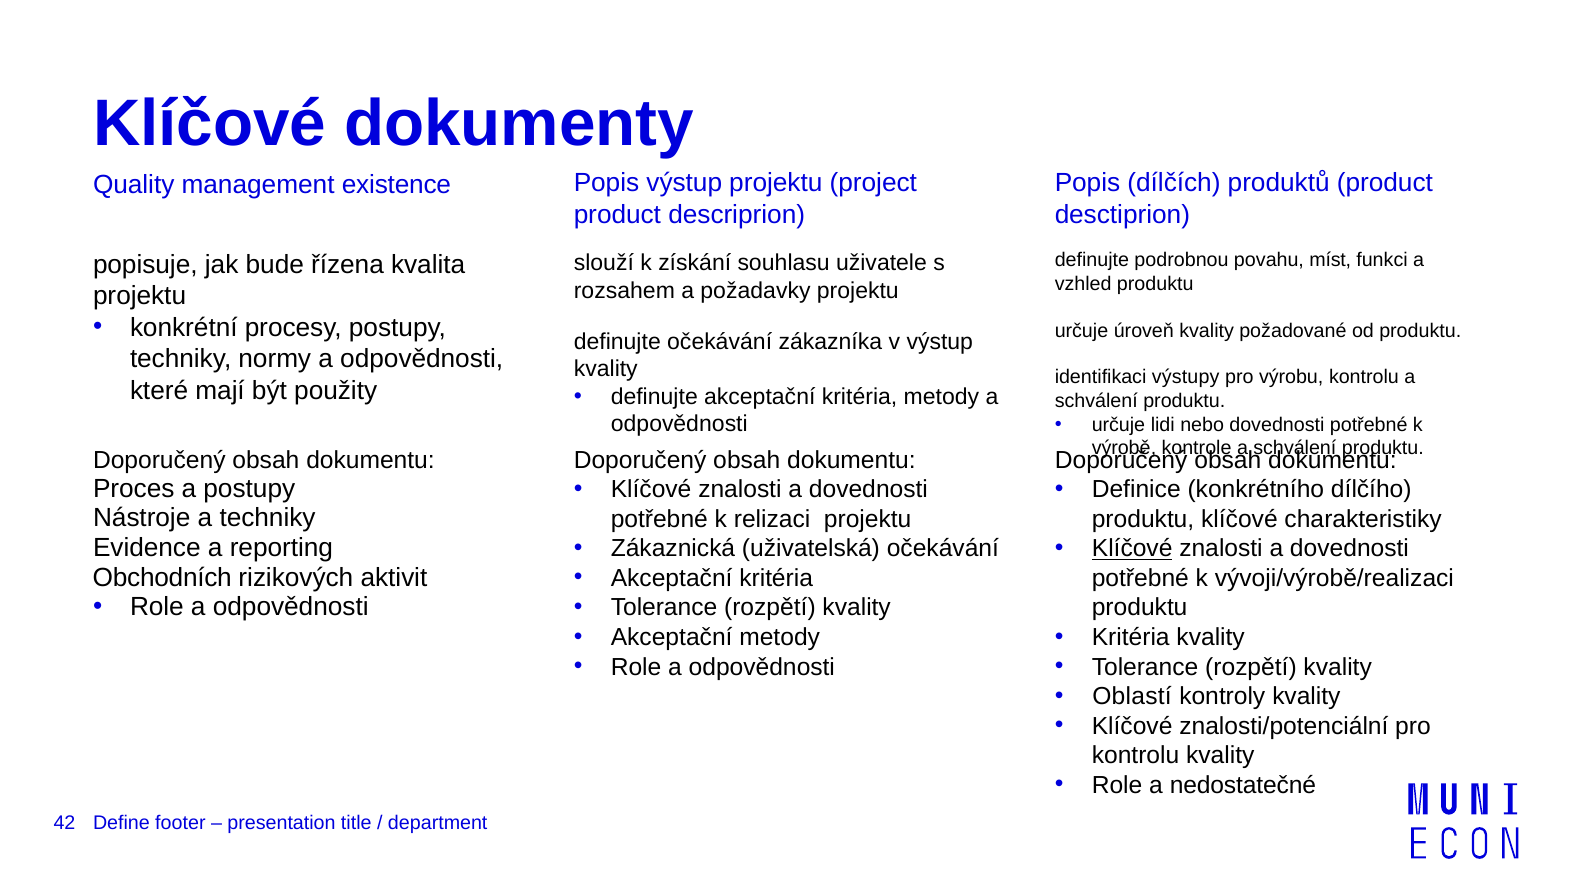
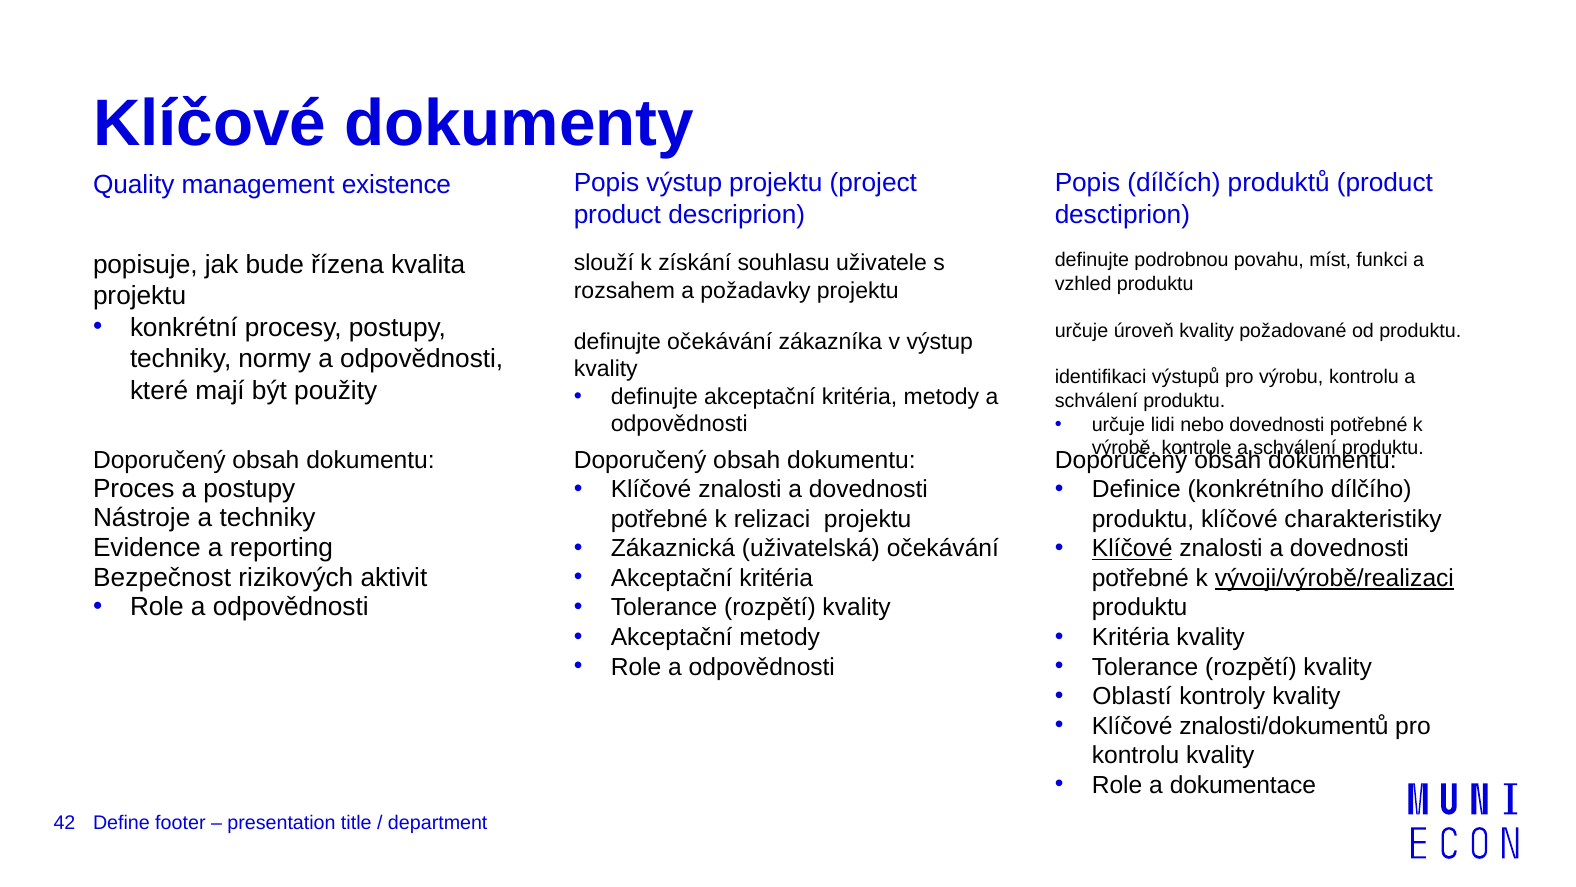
výstupy: výstupy -> výstupů
Obchodních: Obchodních -> Bezpečnost
vývoji/výrobě/realizaci underline: none -> present
znalosti/potenciální: znalosti/potenciální -> znalosti/dokumentů
nedostatečné: nedostatečné -> dokumentace
